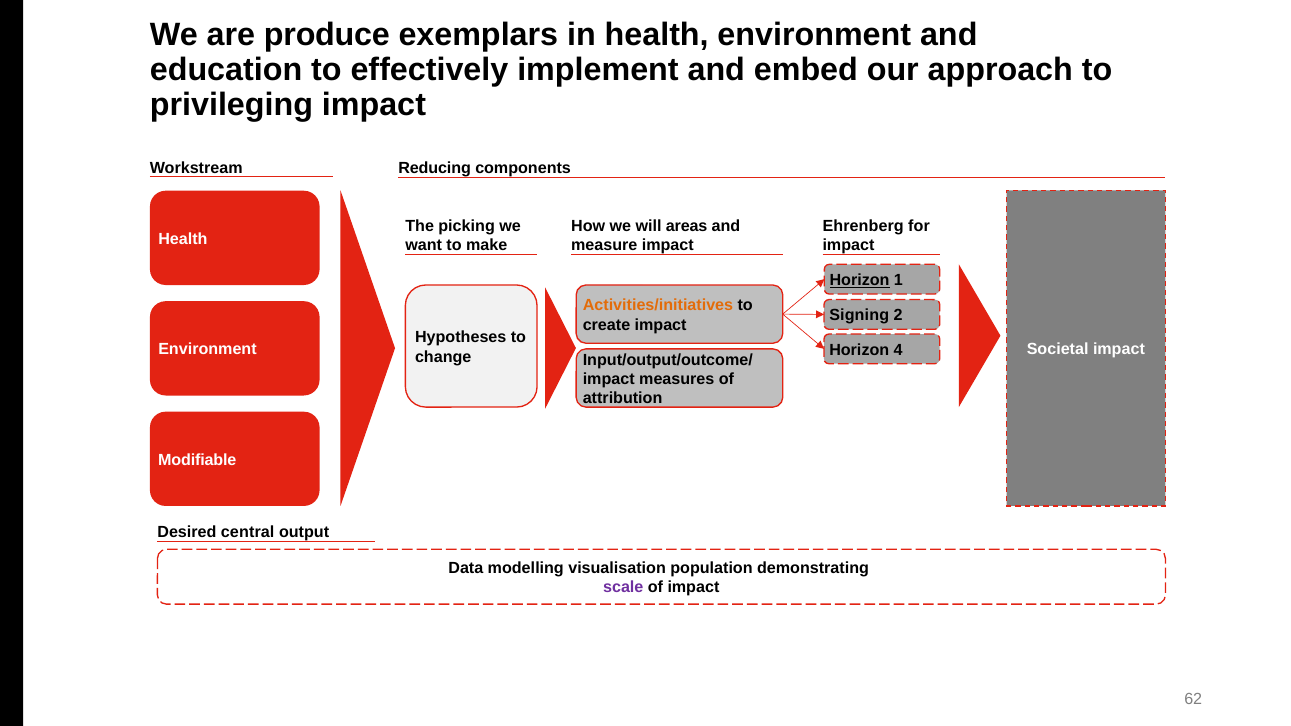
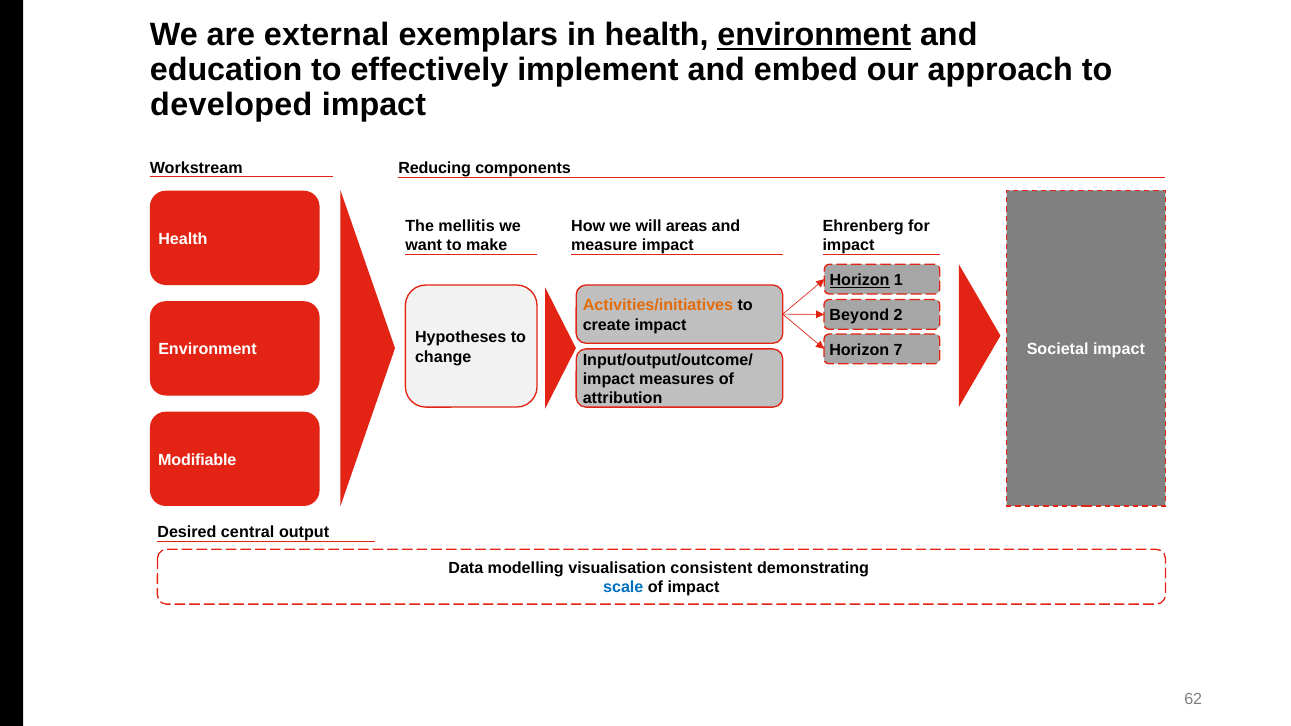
produce: produce -> external
environment at (814, 35) underline: none -> present
privileging: privileging -> developed
picking: picking -> mellitis
Signing: Signing -> Beyond
4: 4 -> 7
population: population -> consistent
scale colour: purple -> blue
